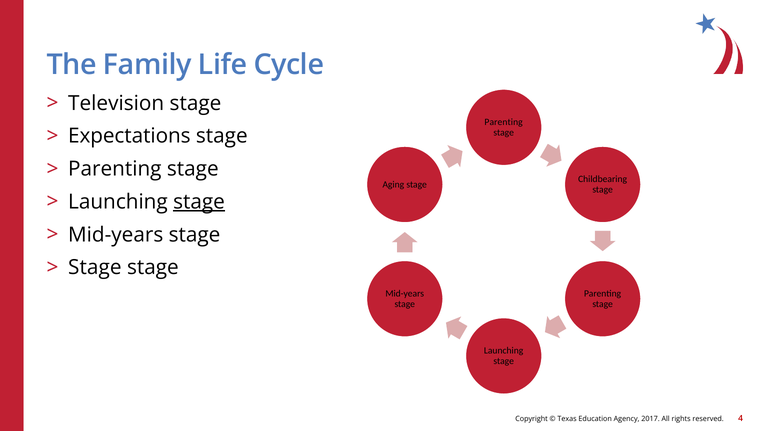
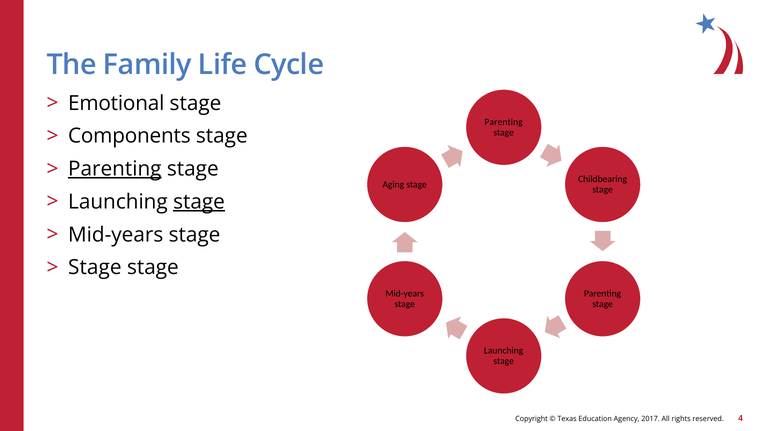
Television: Television -> Emotional
Expectations: Expectations -> Components
Parenting at (115, 169) underline: none -> present
